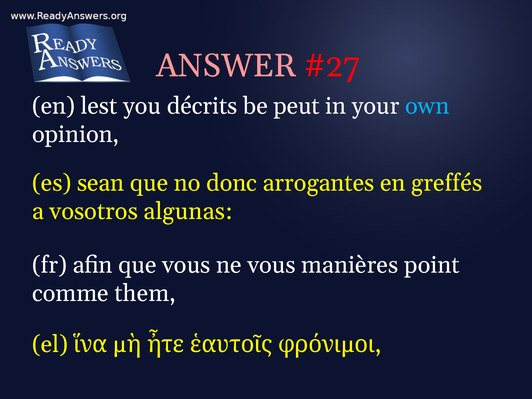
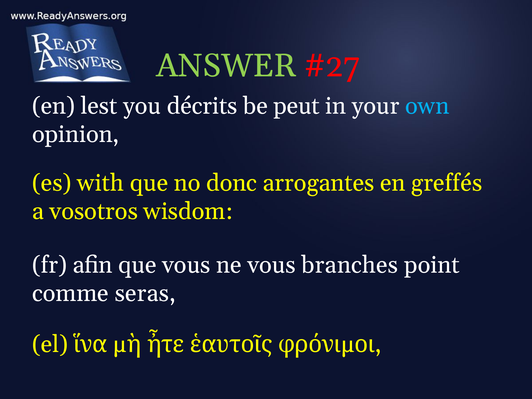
ANSWER colour: pink -> light green
sean: sean -> with
algunas: algunas -> wisdom
manières: manières -> branches
them: them -> seras
